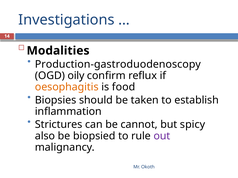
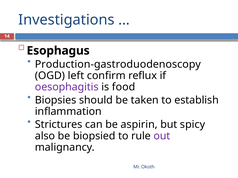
Modalities: Modalities -> Esophagus
oily: oily -> left
oesophagitis colour: orange -> purple
cannot: cannot -> aspirin
